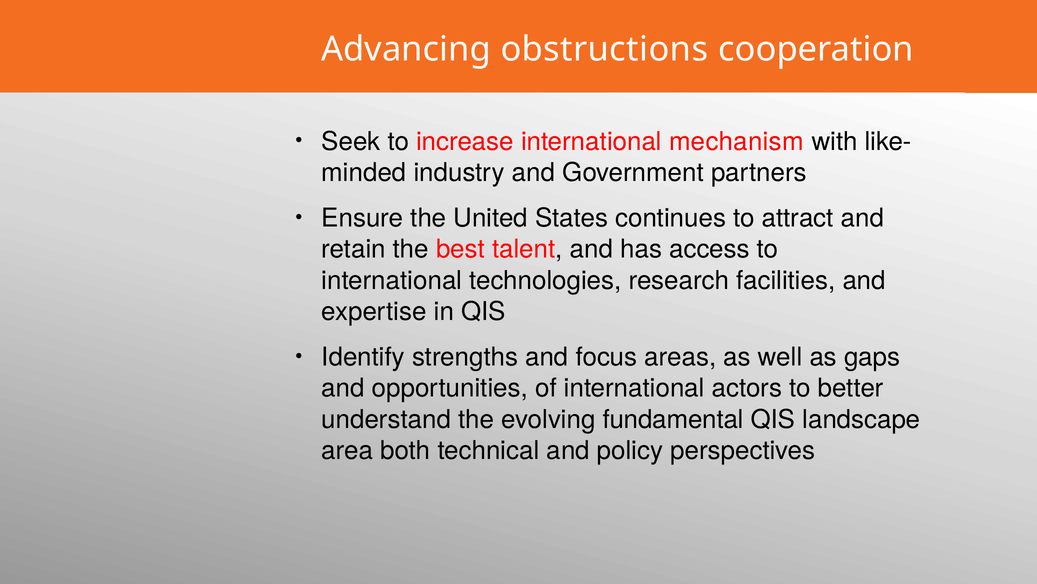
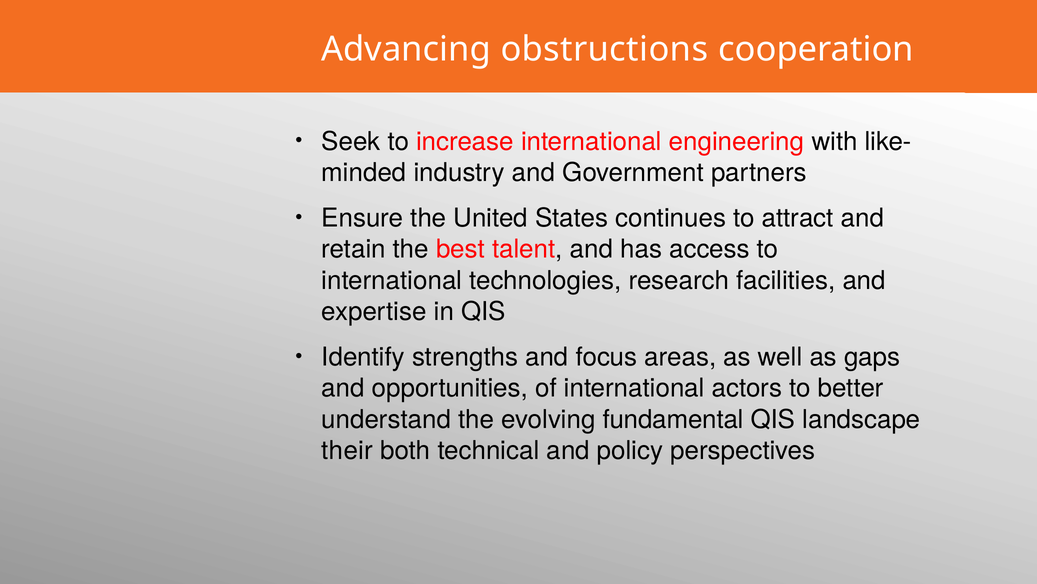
mechanism: mechanism -> engineering
area: area -> their
